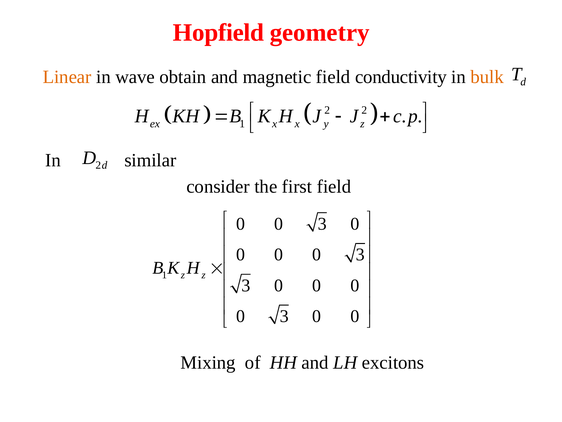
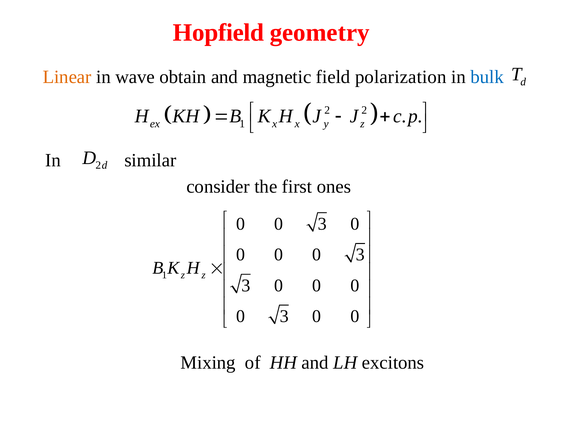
conductivity: conductivity -> polarization
bulk colour: orange -> blue
first field: field -> ones
